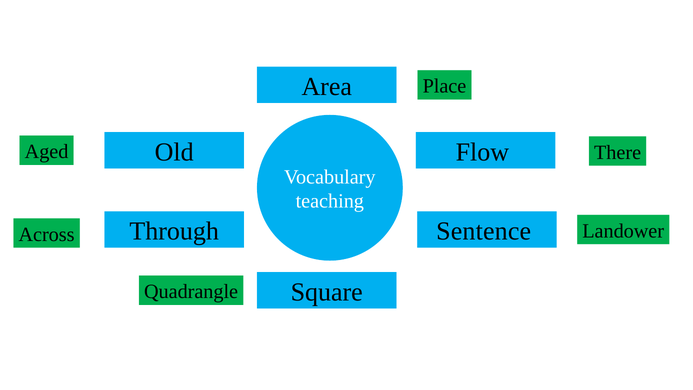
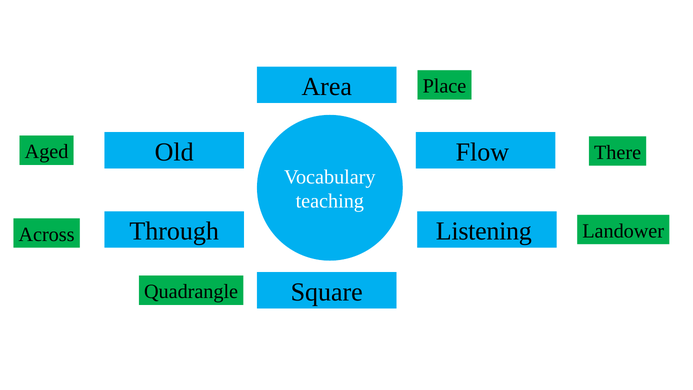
Sentence: Sentence -> Listening
